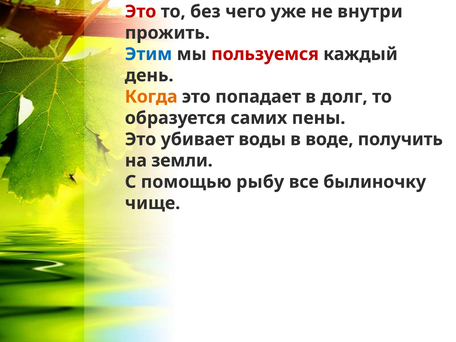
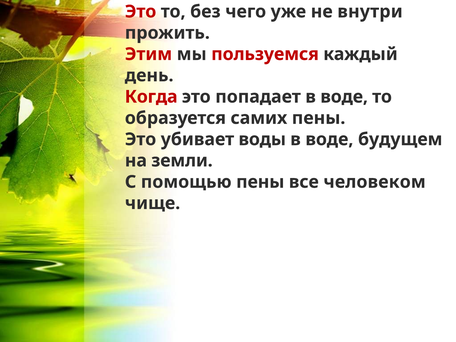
Этим colour: blue -> red
Когда colour: orange -> red
попадает в долг: долг -> воде
получить: получить -> будущем
помощью рыбу: рыбу -> пены
былиночку: былиночку -> человеком
